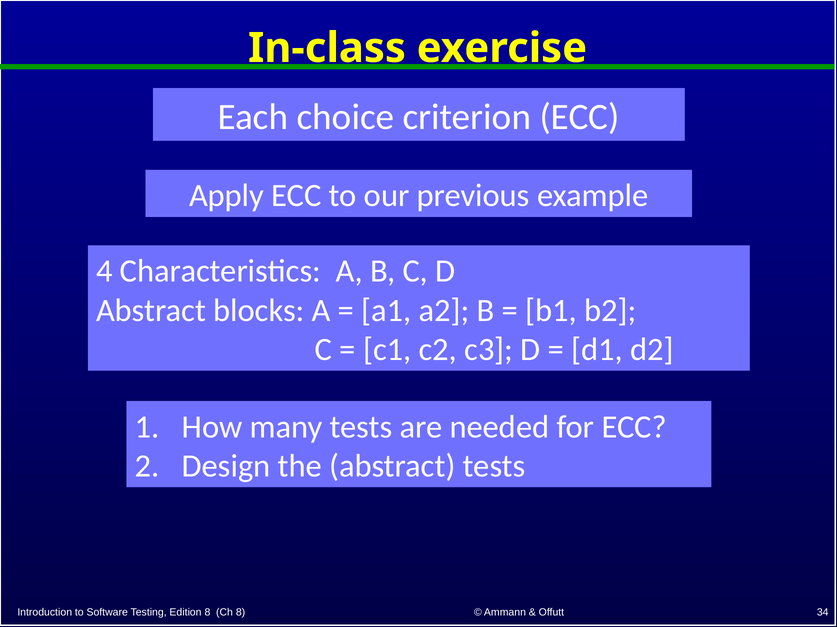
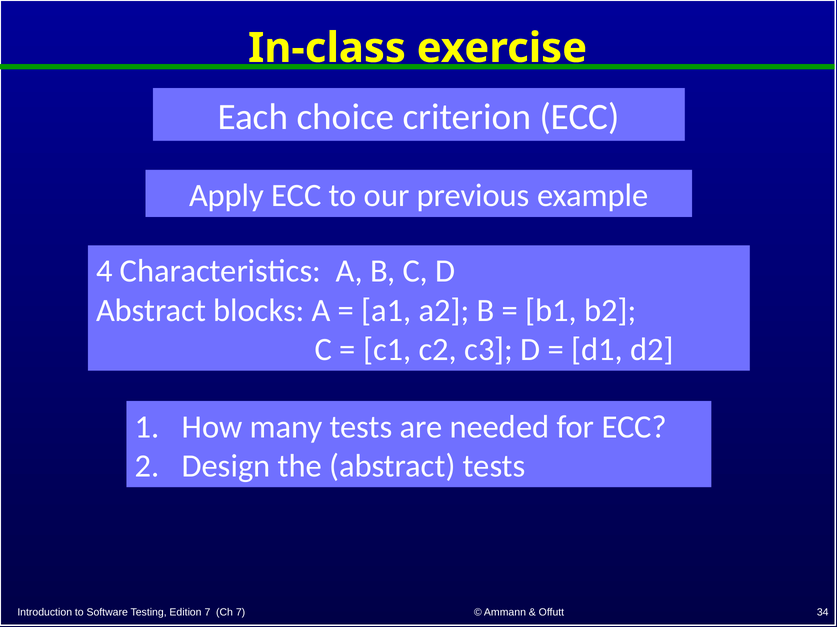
Edition 8: 8 -> 7
Ch 8: 8 -> 7
